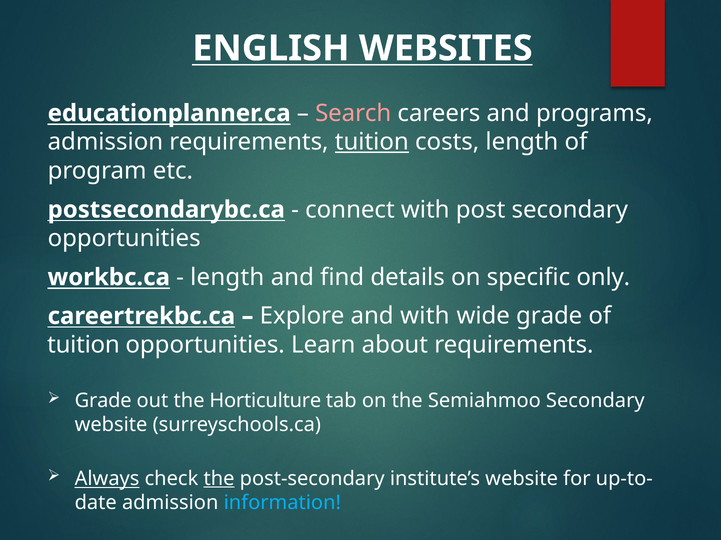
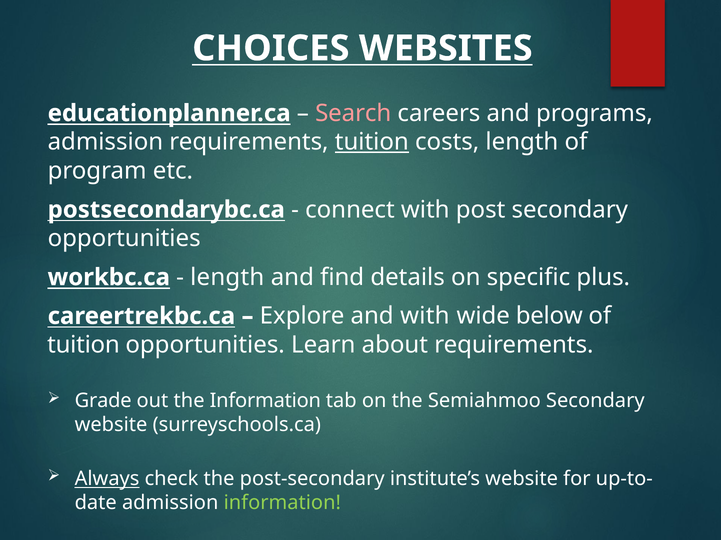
ENGLISH: ENGLISH -> CHOICES
only: only -> plus
wide grade: grade -> below
the Horticulture: Horticulture -> Information
the at (219, 479) underline: present -> none
information at (282, 503) colour: light blue -> light green
